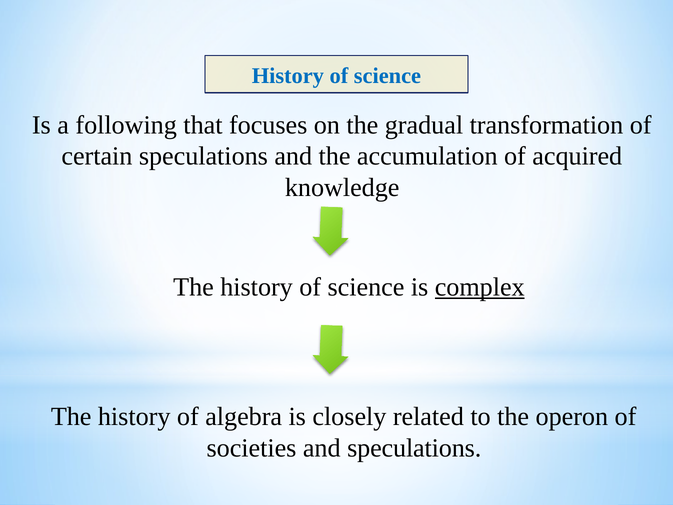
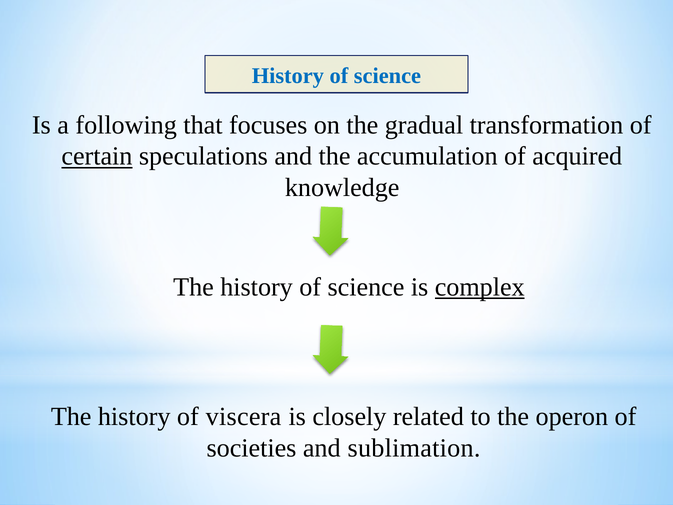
certain underline: none -> present
algebra: algebra -> viscera
and speculations: speculations -> sublimation
